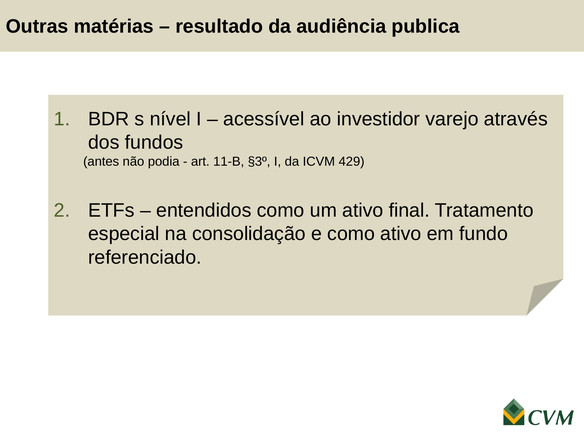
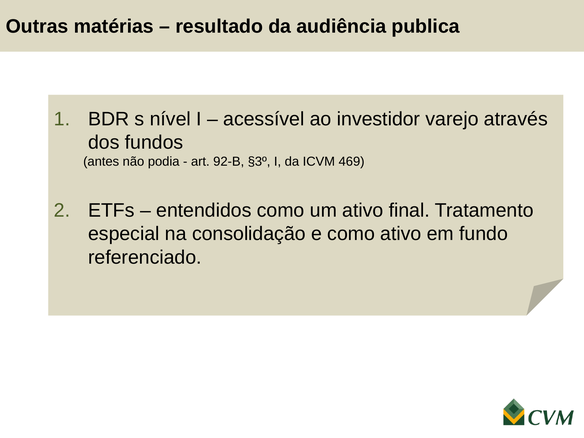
11-B: 11-B -> 92-B
429: 429 -> 469
